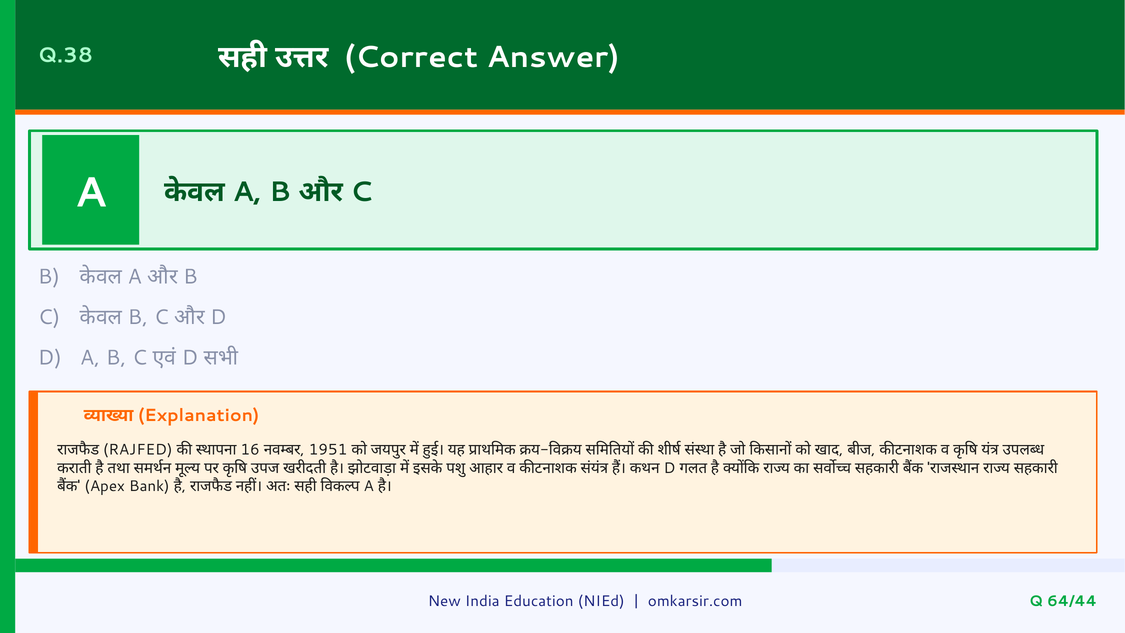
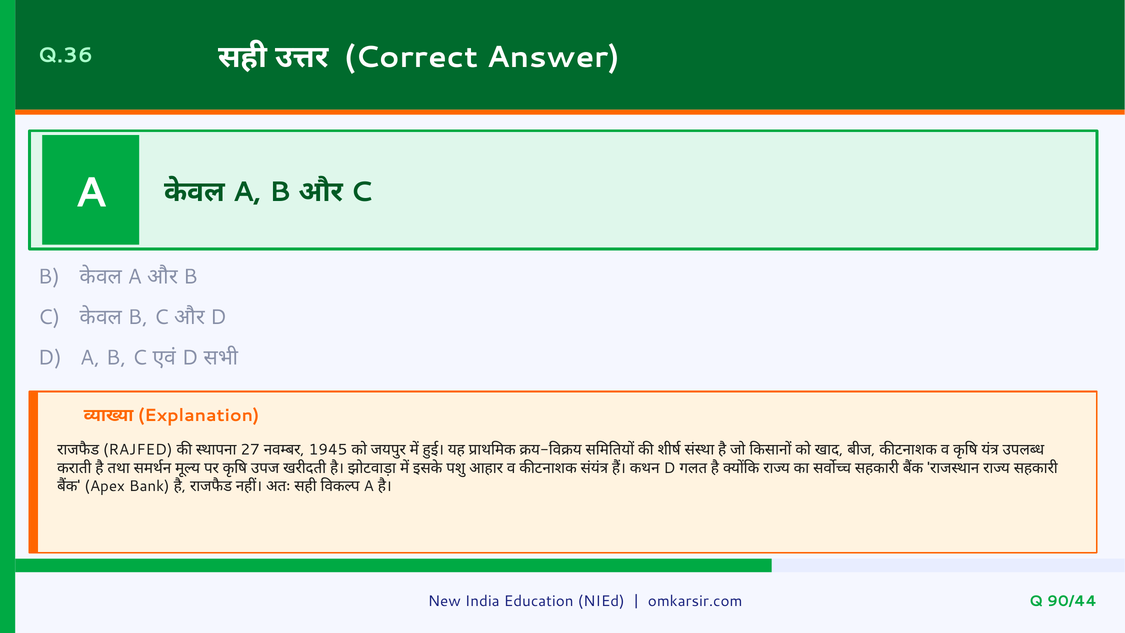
Q.38: Q.38 -> Q.36
16: 16 -> 27
1951: 1951 -> 1945
64/44: 64/44 -> 90/44
